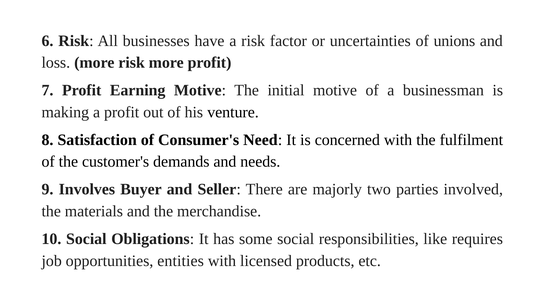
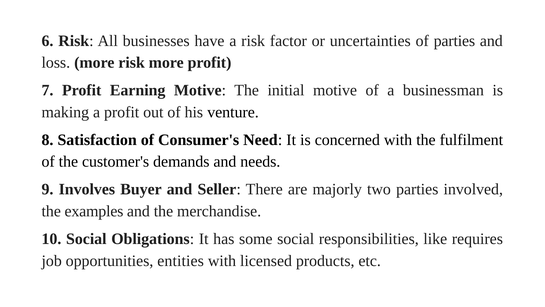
of unions: unions -> parties
materials: materials -> examples
